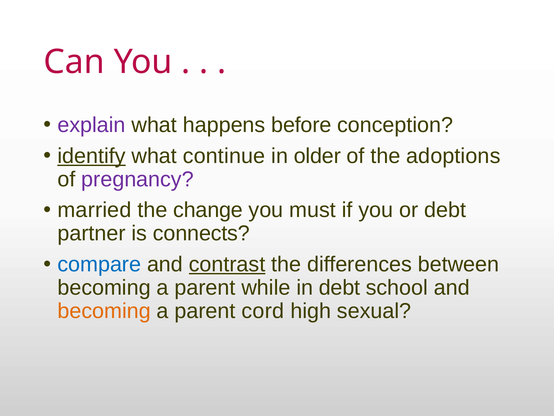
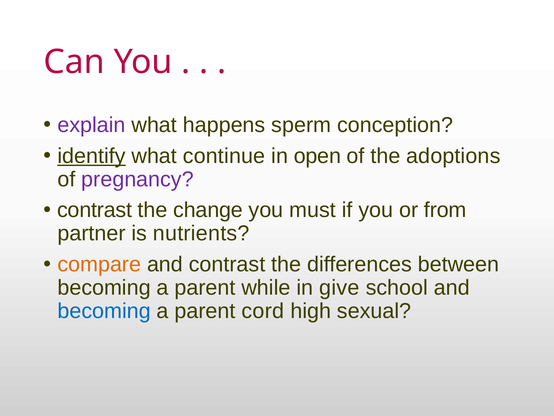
before: before -> sperm
older: older -> open
married at (94, 210): married -> contrast
or debt: debt -> from
connects: connects -> nutrients
compare colour: blue -> orange
contrast at (227, 264) underline: present -> none
in debt: debt -> give
becoming at (104, 311) colour: orange -> blue
